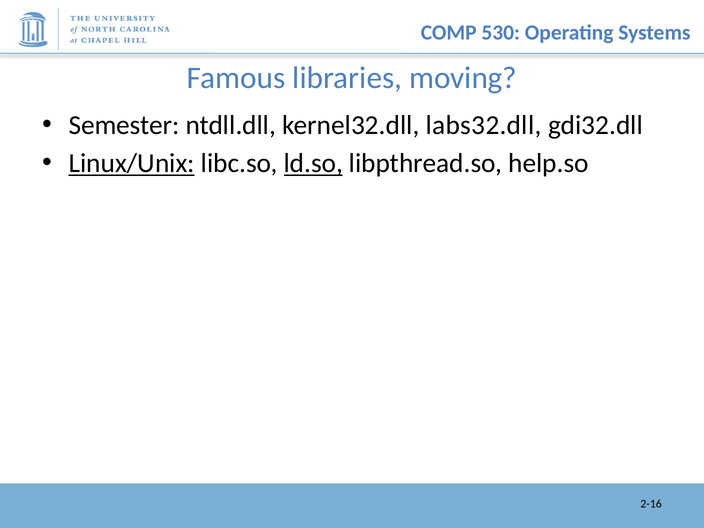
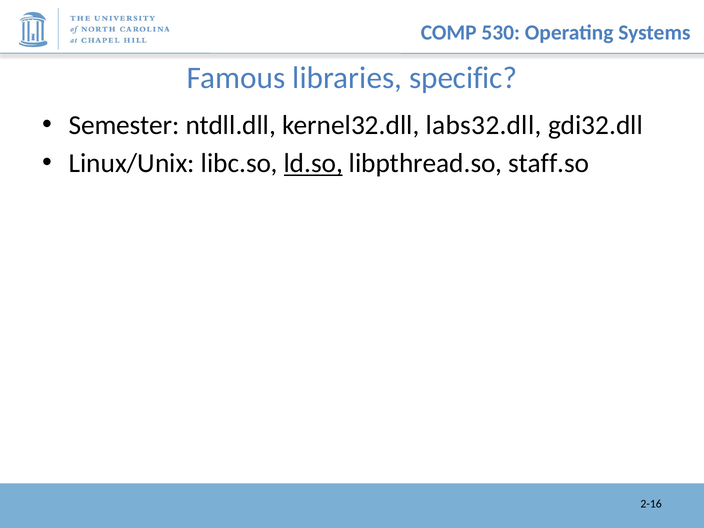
moving: moving -> specific
Linux/Unix underline: present -> none
help.so: help.so -> staff.so
